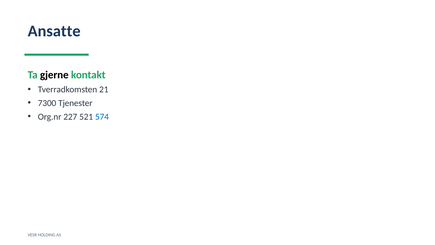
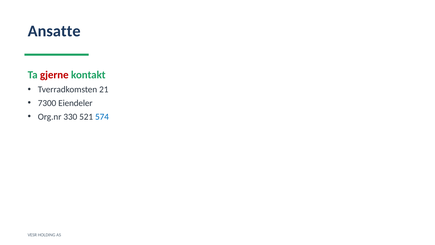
gjerne colour: black -> red
Tjenester: Tjenester -> Eiendeler
227: 227 -> 330
